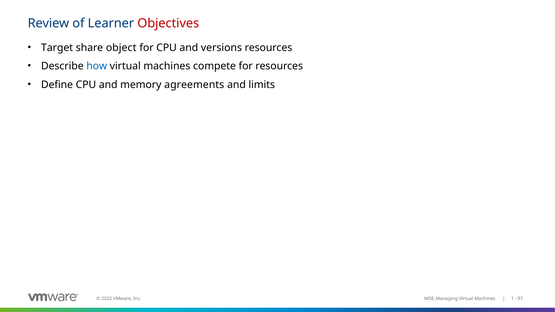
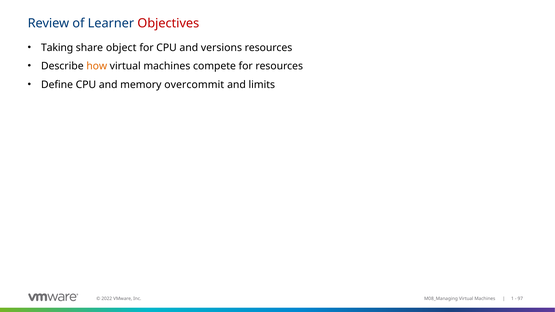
Target: Target -> Taking
how colour: blue -> orange
agreements: agreements -> overcommit
